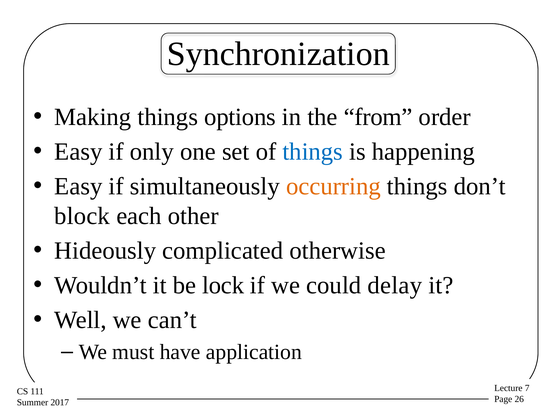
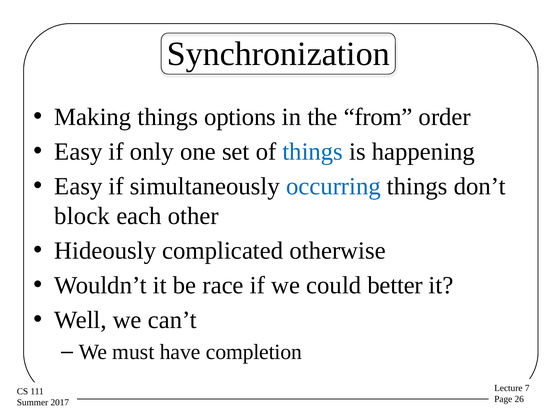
occurring colour: orange -> blue
lock: lock -> race
delay: delay -> better
application: application -> completion
